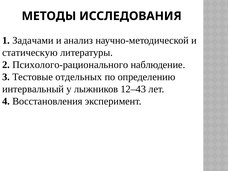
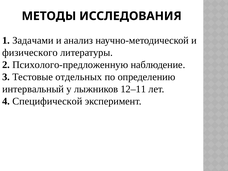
статическую: статическую -> физического
Психолого-рационального: Психолого-рационального -> Психолого-предложенную
12–43: 12–43 -> 12–11
Восстановления: Восстановления -> Специфической
